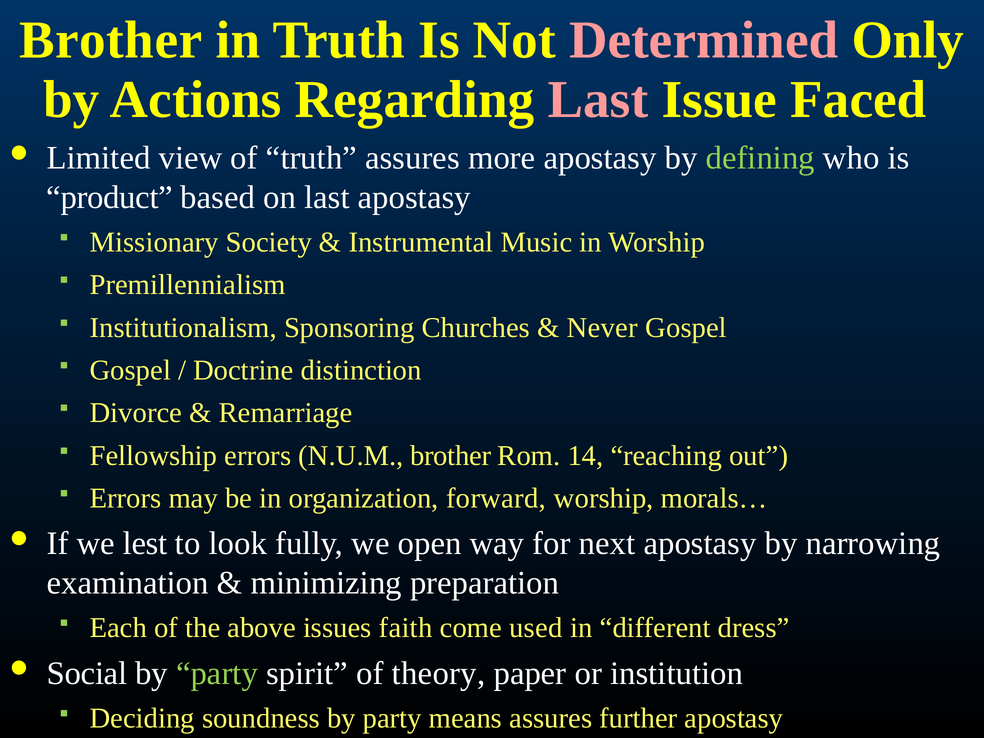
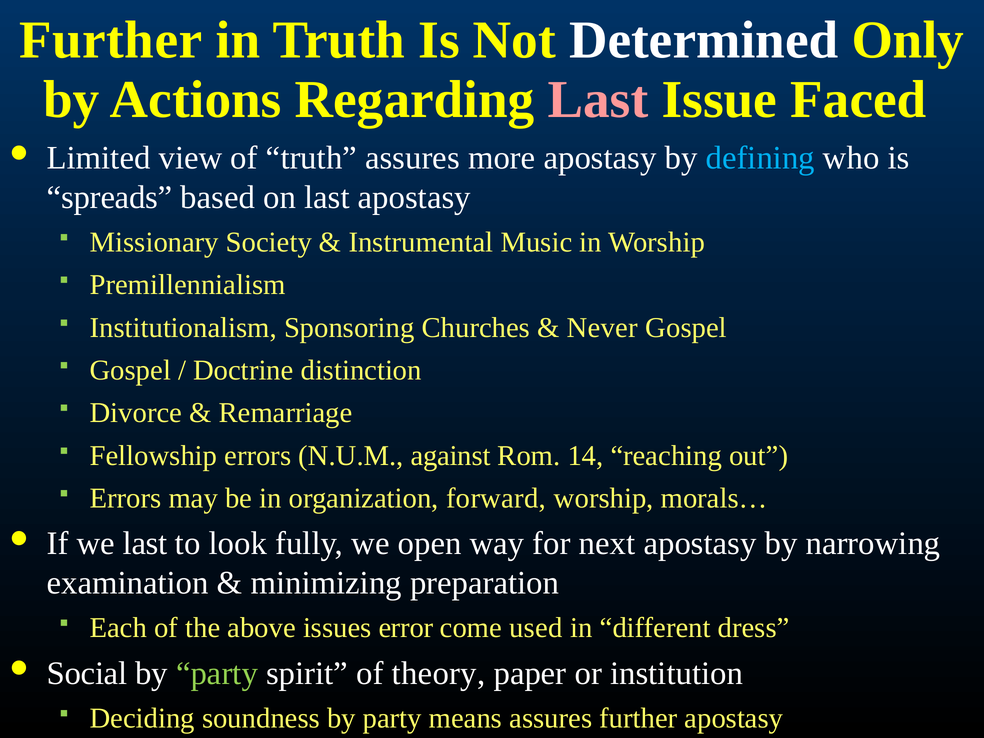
Brother at (111, 40): Brother -> Further
Determined colour: pink -> white
defining colour: light green -> light blue
product: product -> spreads
N.U.M brother: brother -> against
we lest: lest -> last
faith: faith -> error
